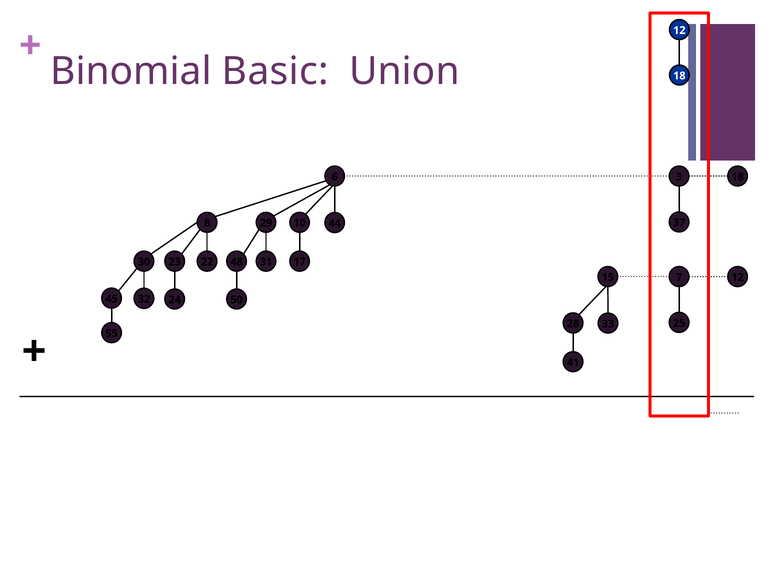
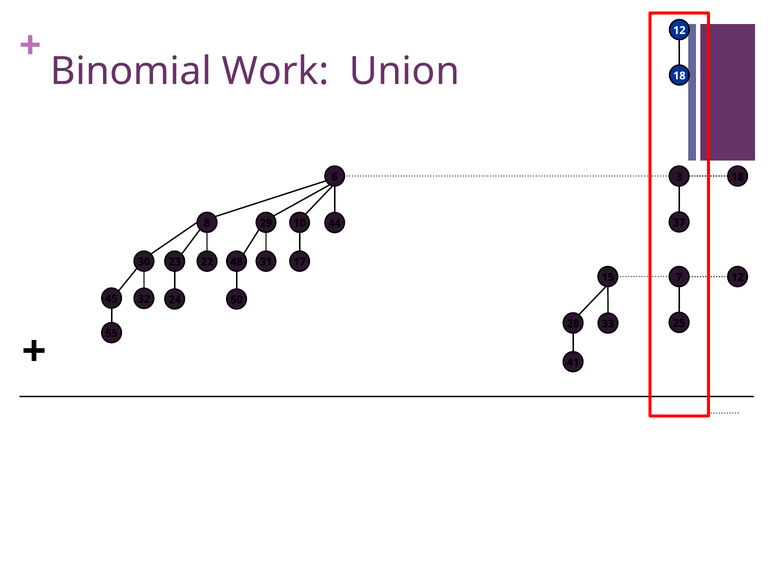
Basic: Basic -> Work
